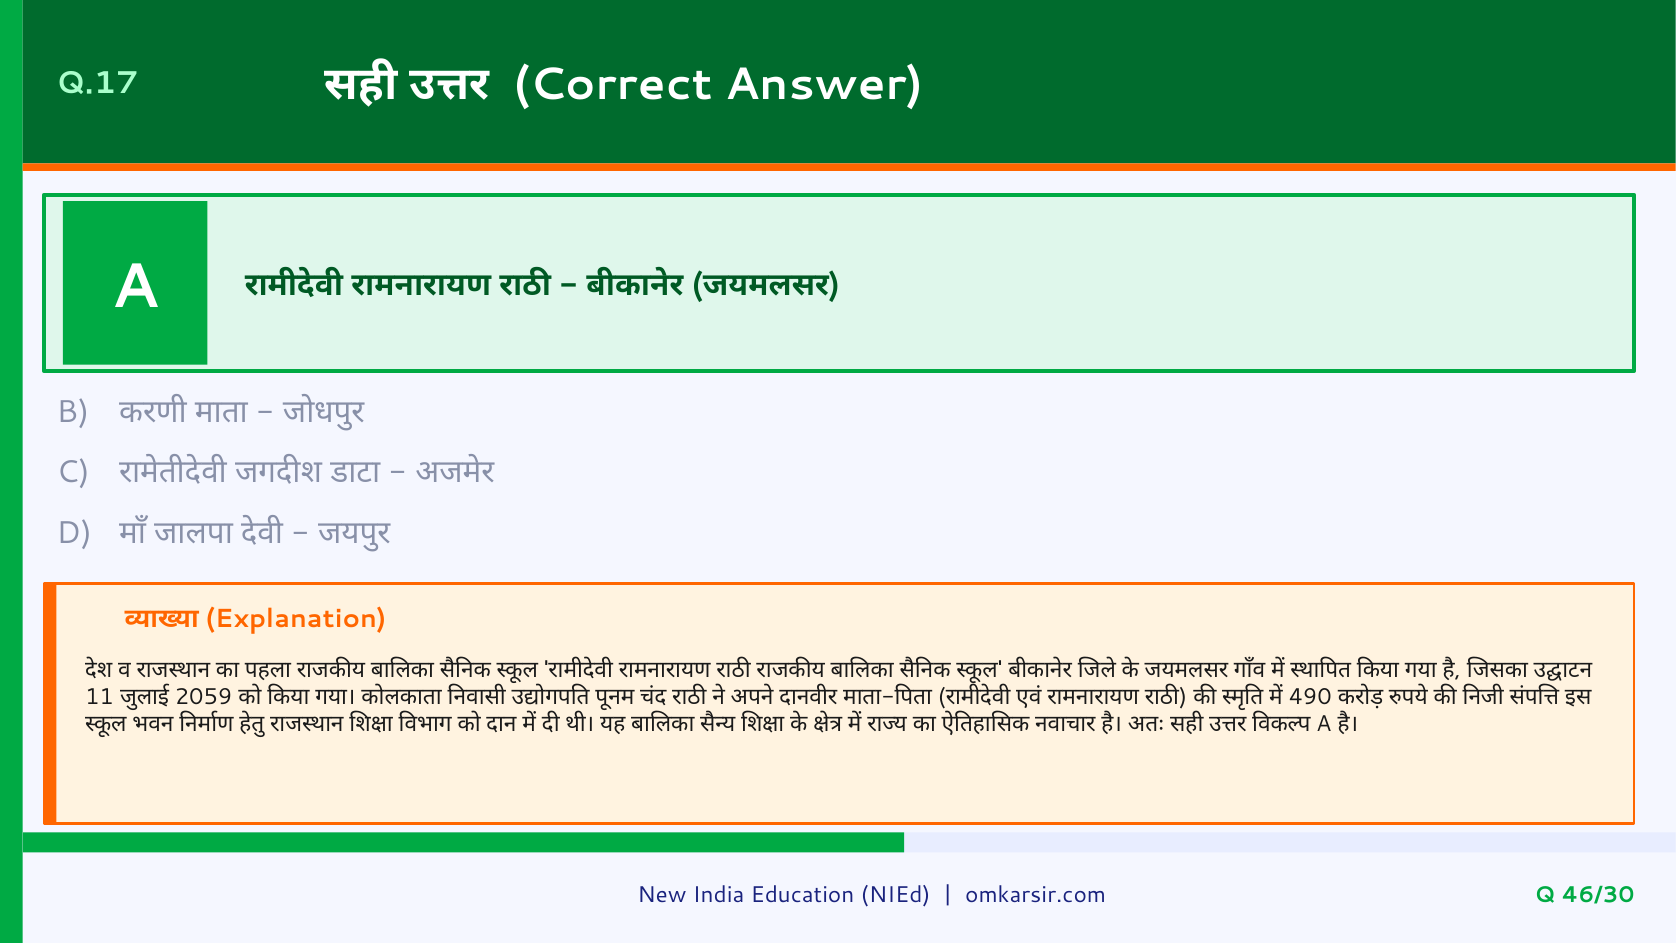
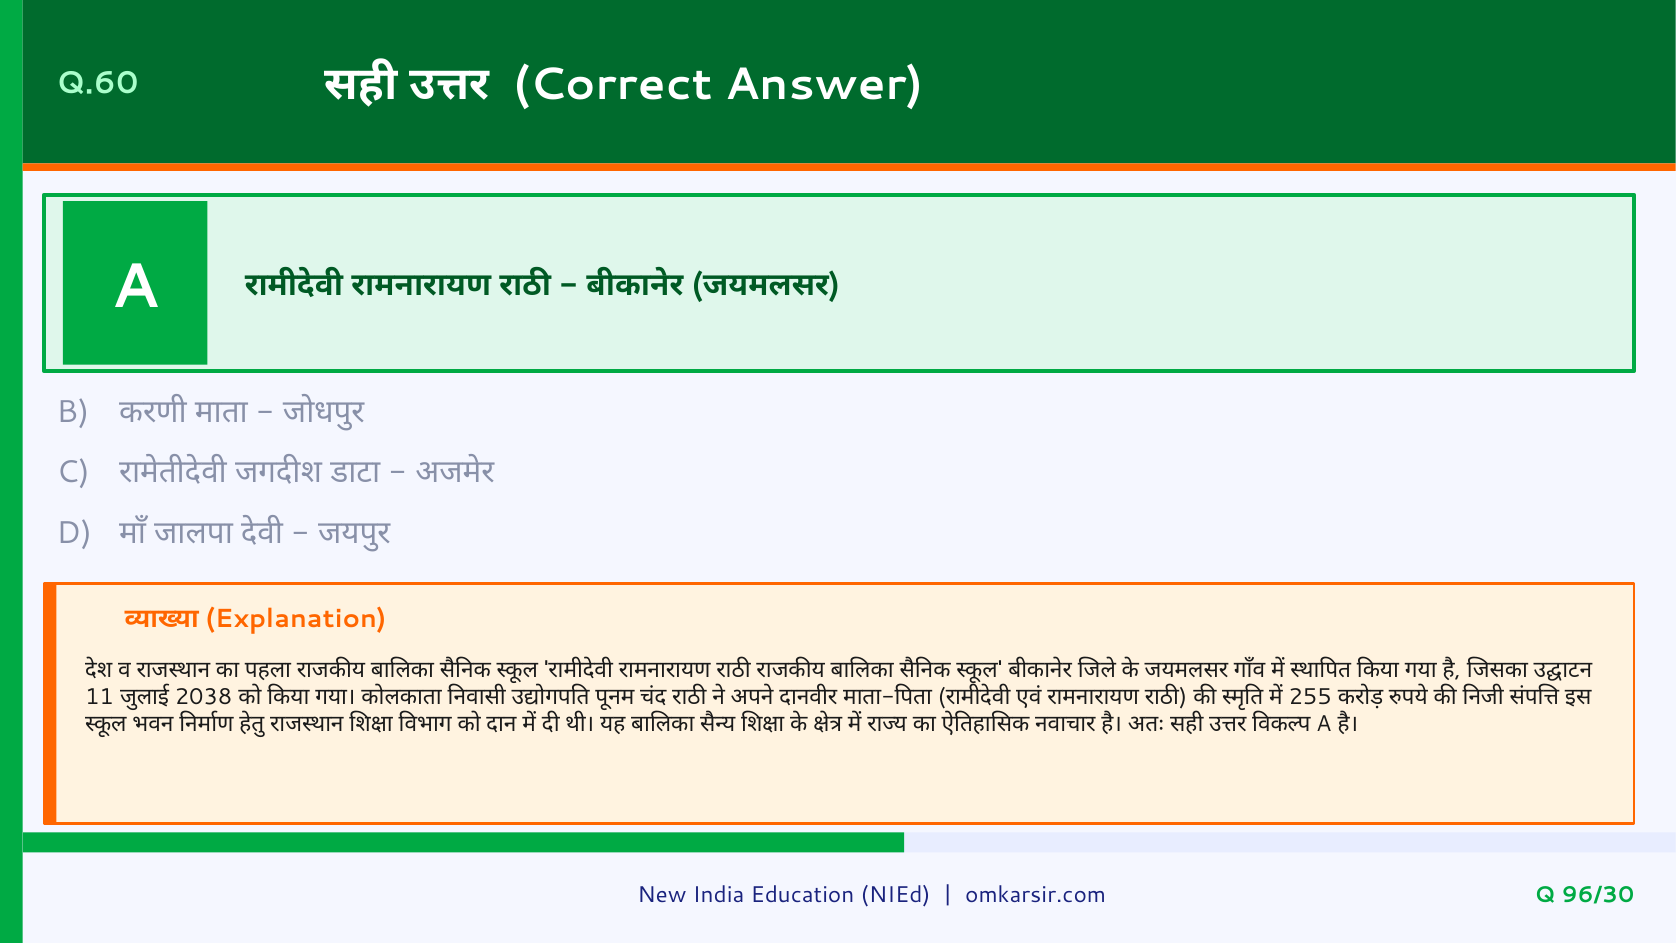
Q.17: Q.17 -> Q.60
2059: 2059 -> 2038
490: 490 -> 255
46/30: 46/30 -> 96/30
